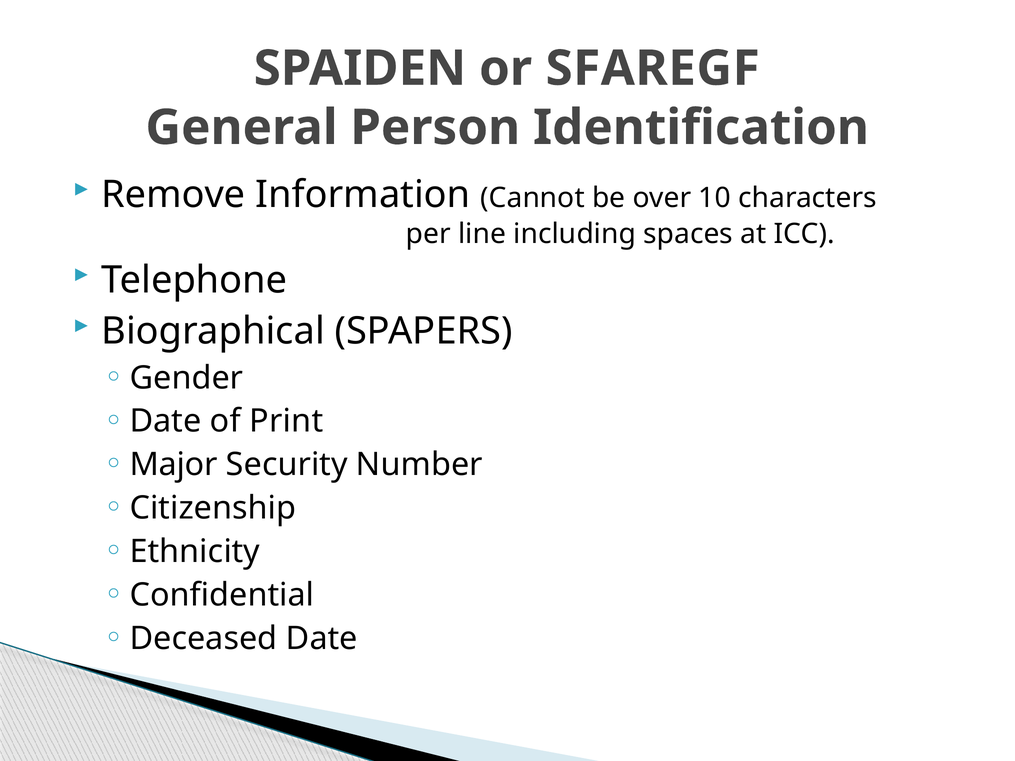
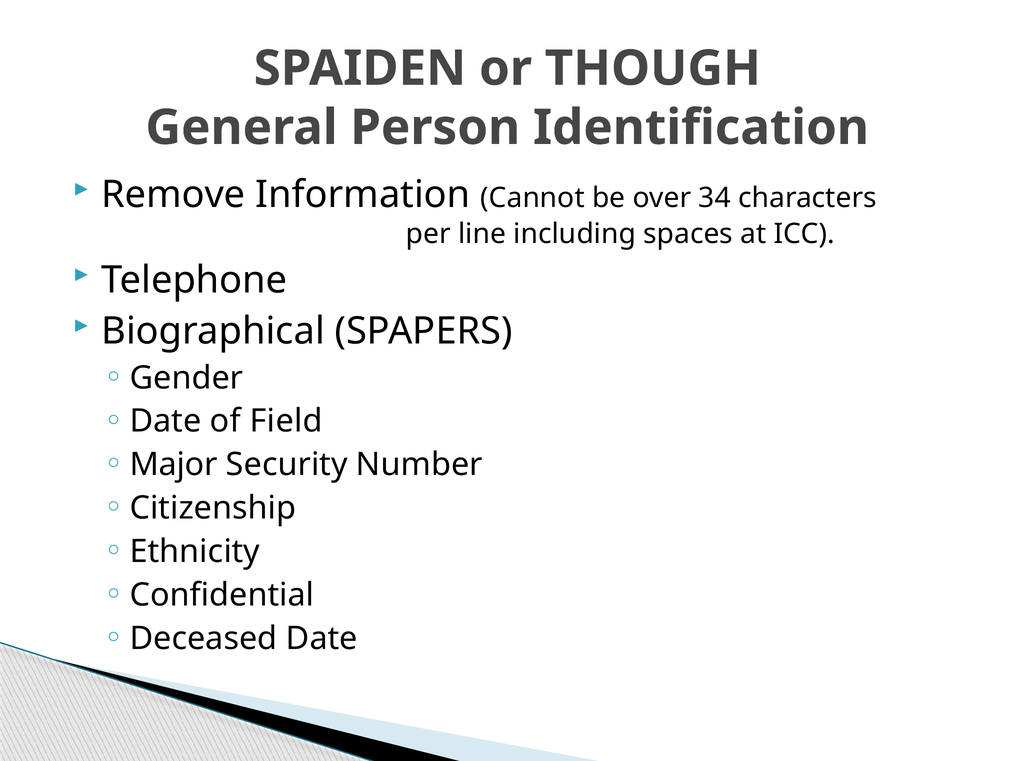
SFAREGF: SFAREGF -> THOUGH
10: 10 -> 34
Print: Print -> Field
